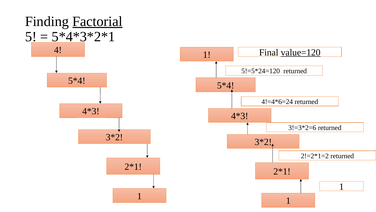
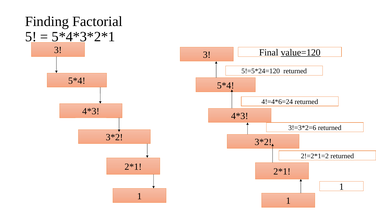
Factorial underline: present -> none
4 at (58, 50): 4 -> 3
1 at (207, 55): 1 -> 3
